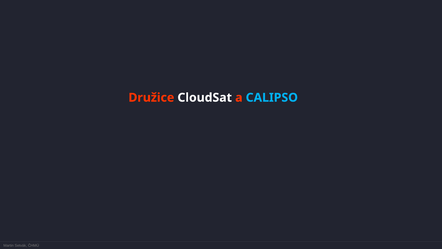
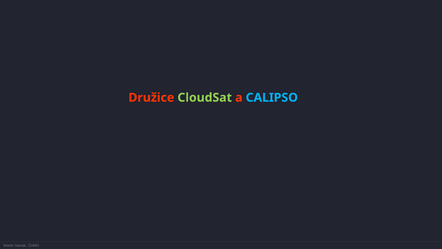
CloudSat colour: white -> light green
